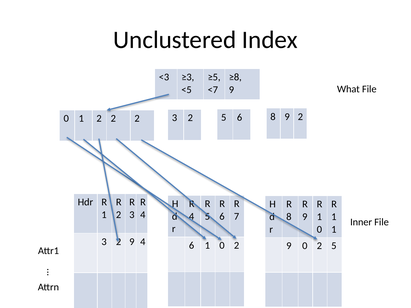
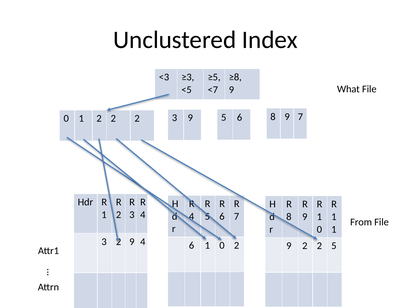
2 3 2: 2 -> 9
9 2: 2 -> 7
Inner: Inner -> From
0 at (305, 246): 0 -> 2
